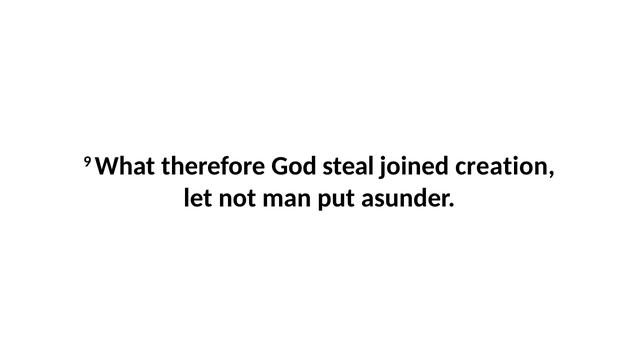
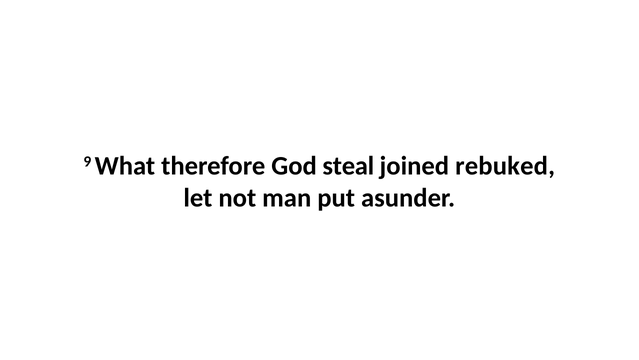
creation: creation -> rebuked
